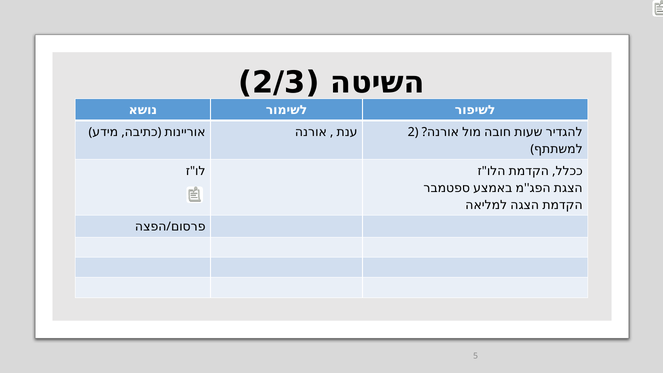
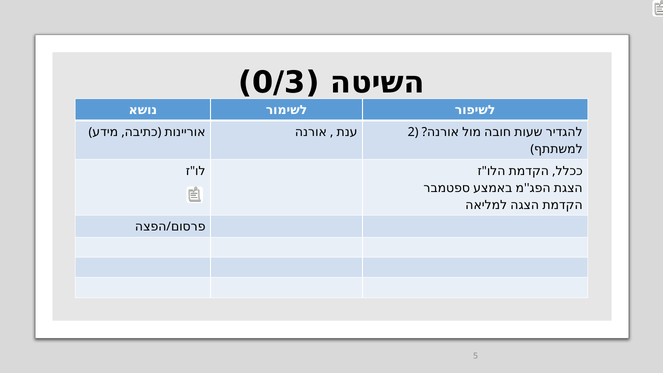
2/3: 2/3 -> 0/3
